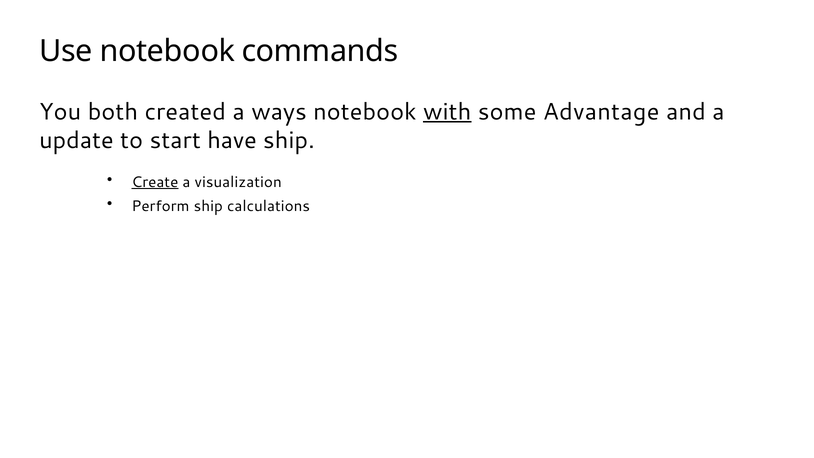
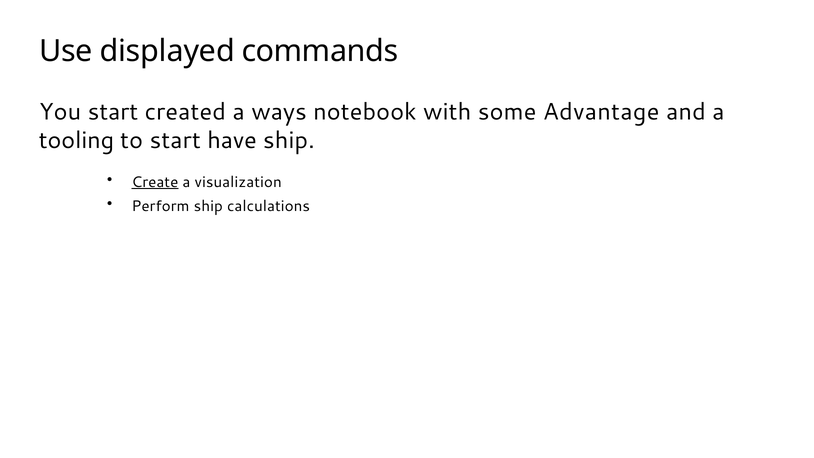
Use notebook: notebook -> displayed
You both: both -> start
with underline: present -> none
update: update -> tooling
